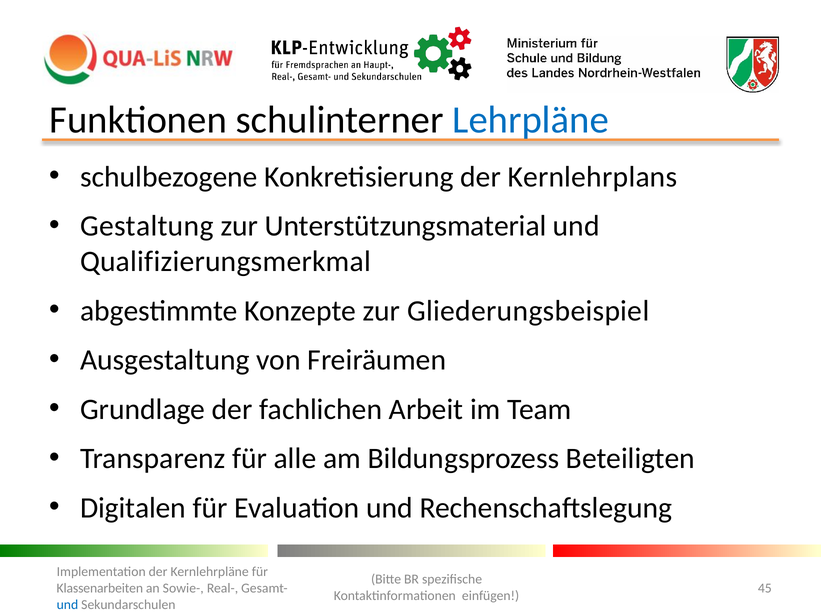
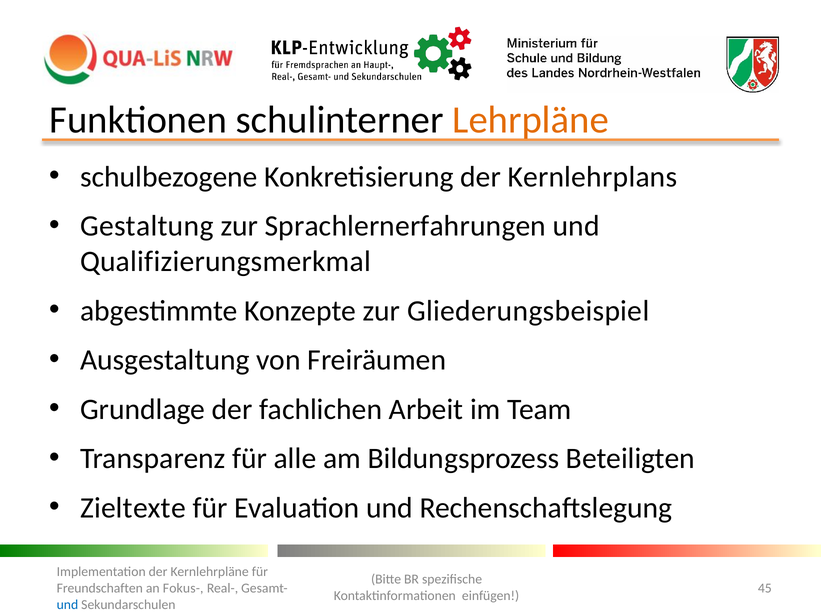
Lehrpläne colour: blue -> orange
Unterstützungsmaterial: Unterstützungsmaterial -> Sprachlernerfahrungen
Digitalen: Digitalen -> Zieltexte
Klassenarbeiten: Klassenarbeiten -> Freundschaften
Sowie-: Sowie- -> Fokus-
